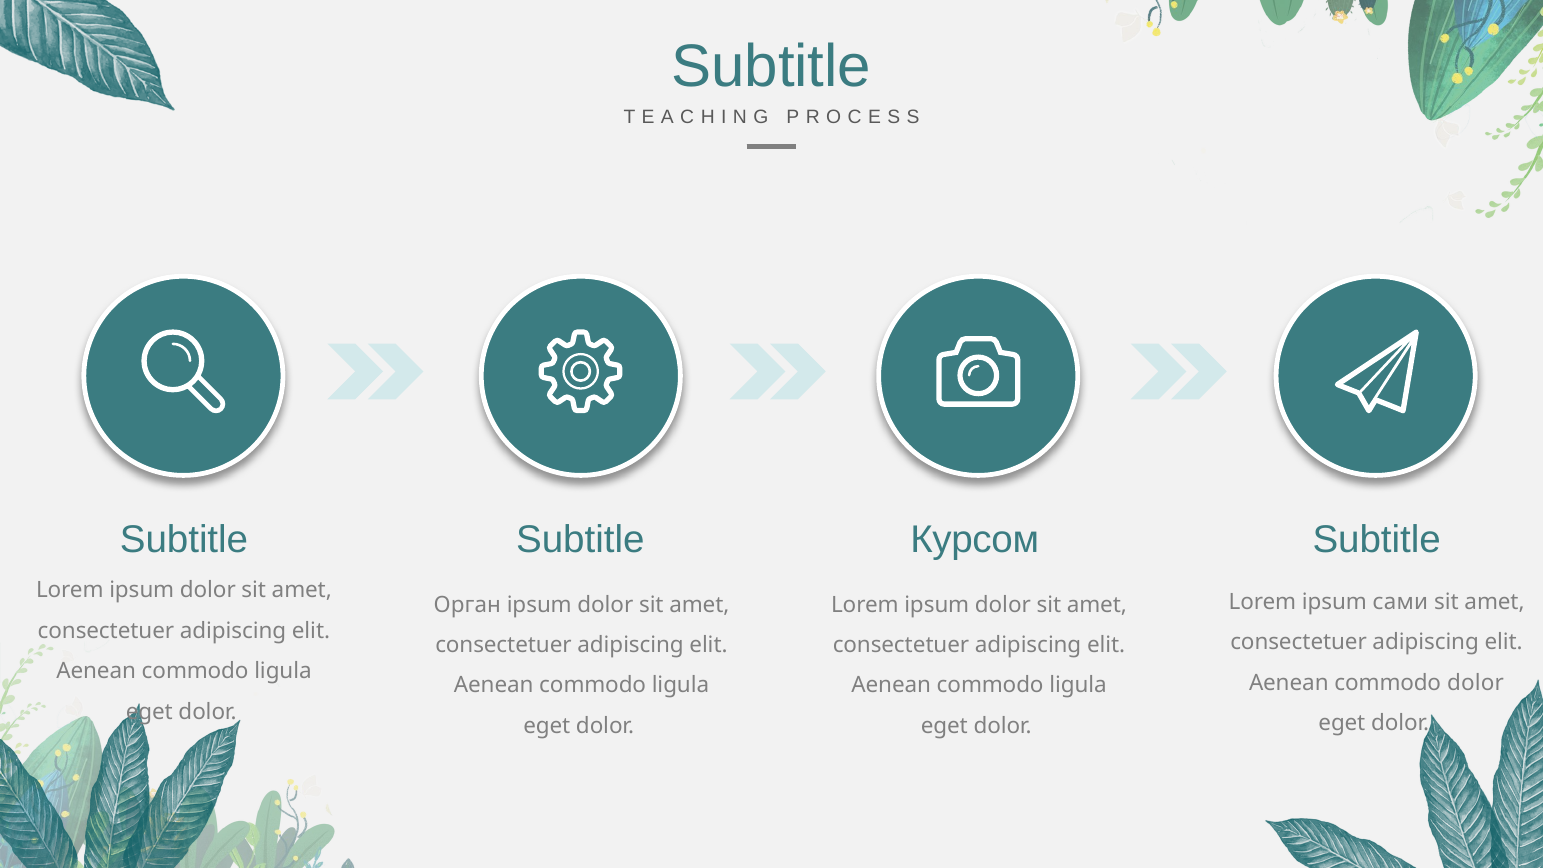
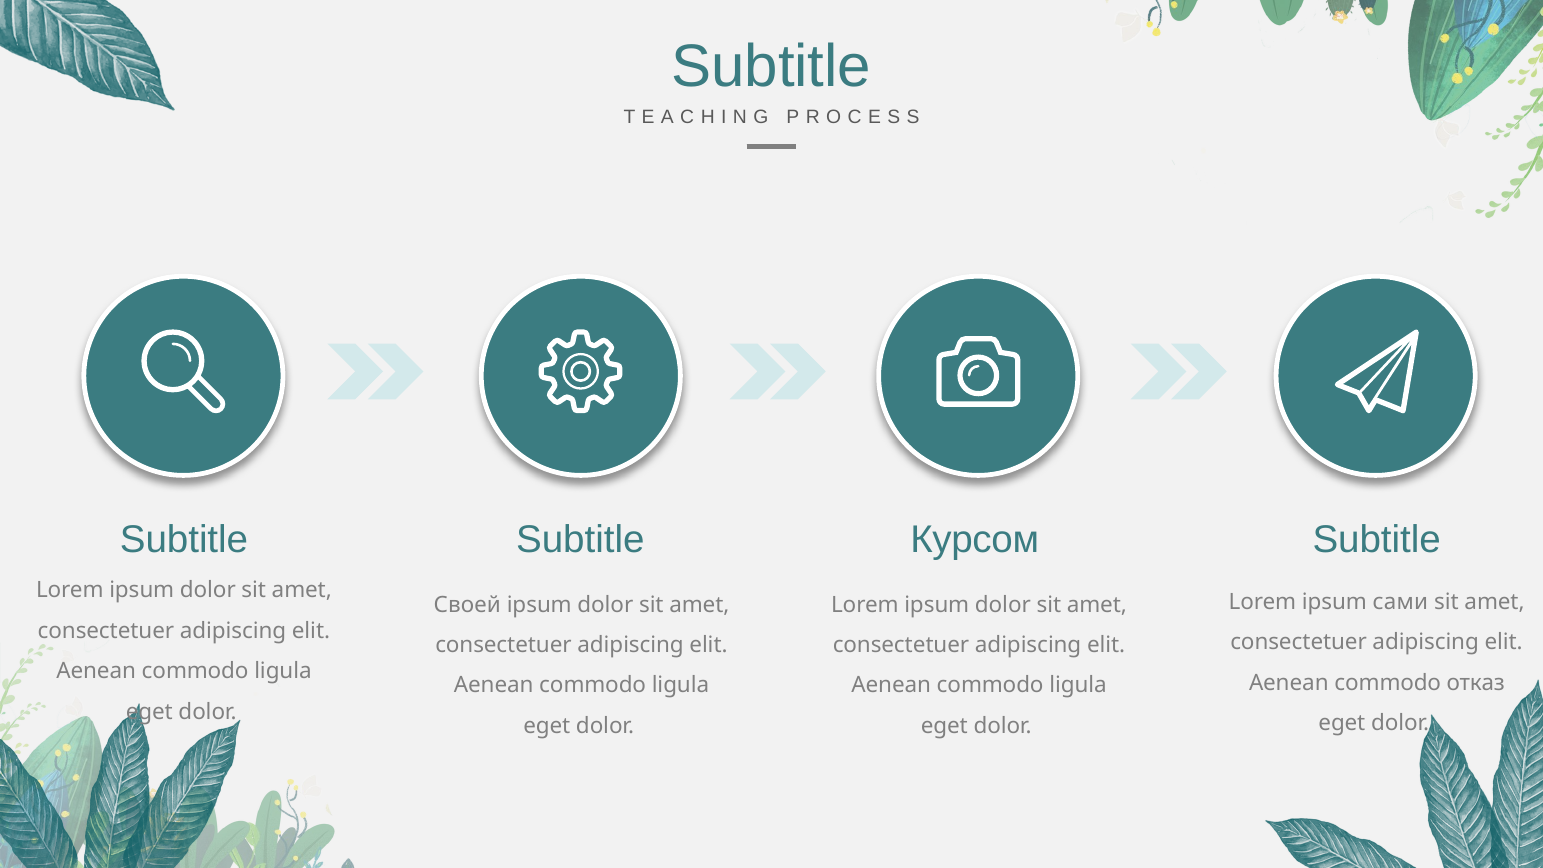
Орган: Орган -> Своей
commodo dolor: dolor -> отказ
